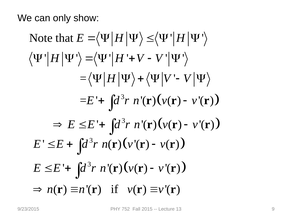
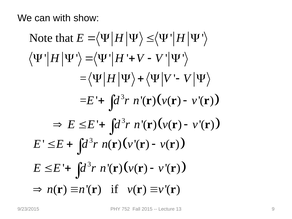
only: only -> with
